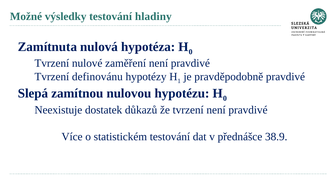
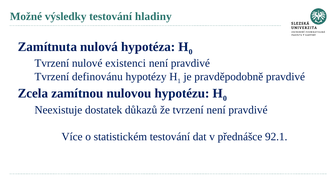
zaměření: zaměření -> existenci
Slepá: Slepá -> Zcela
38.9: 38.9 -> 92.1
